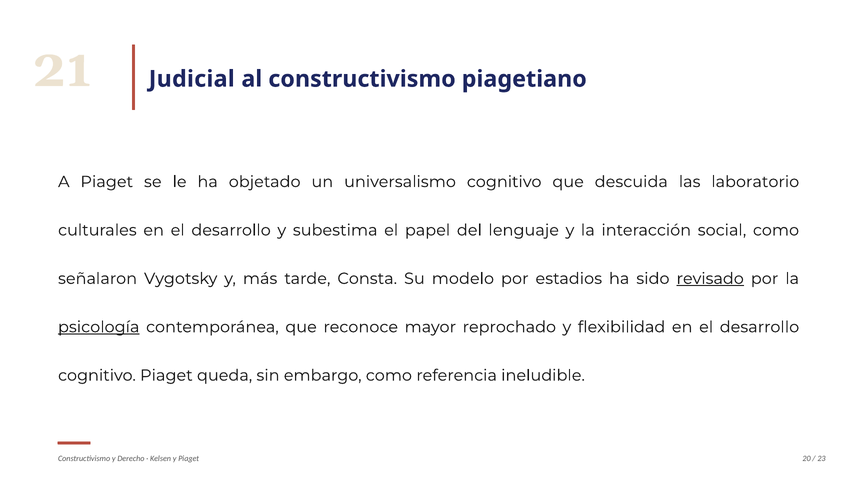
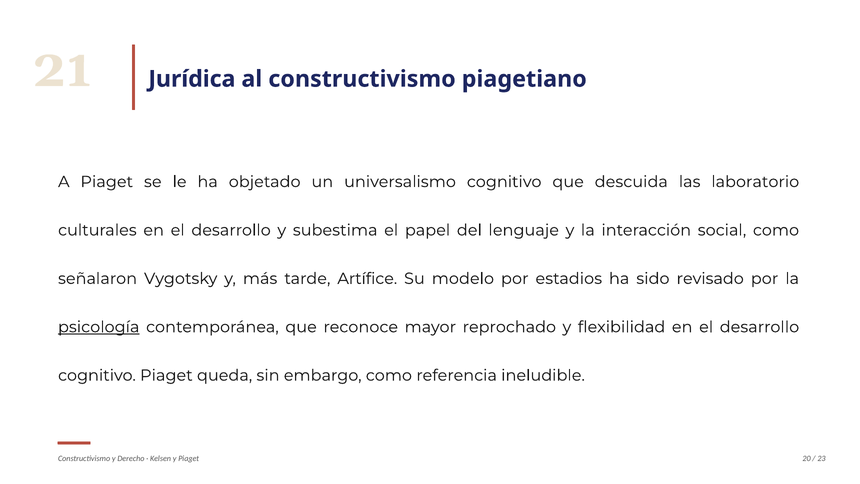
Judicial: Judicial -> Jurídica
Consta: Consta -> Artífice
revisado underline: present -> none
